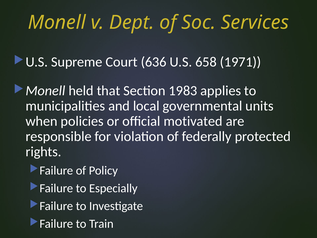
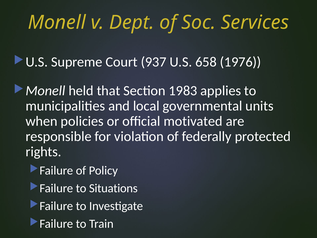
636: 636 -> 937
1971: 1971 -> 1976
Especially: Especially -> Situations
